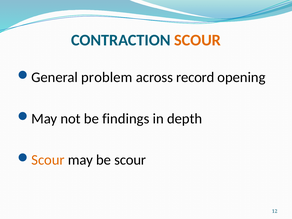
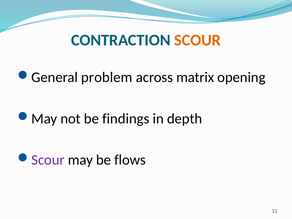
record: record -> matrix
Scour at (48, 160) colour: orange -> purple
be scour: scour -> flows
